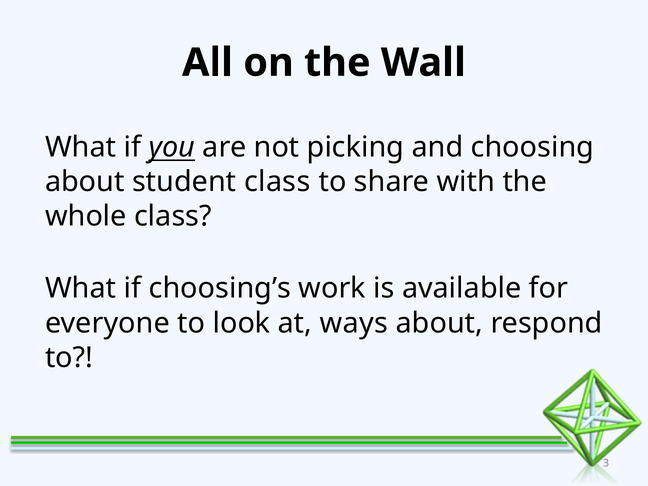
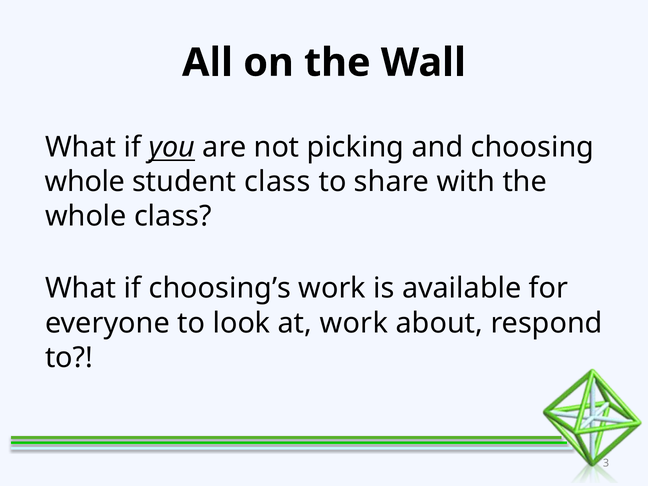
about at (85, 182): about -> whole
at ways: ways -> work
